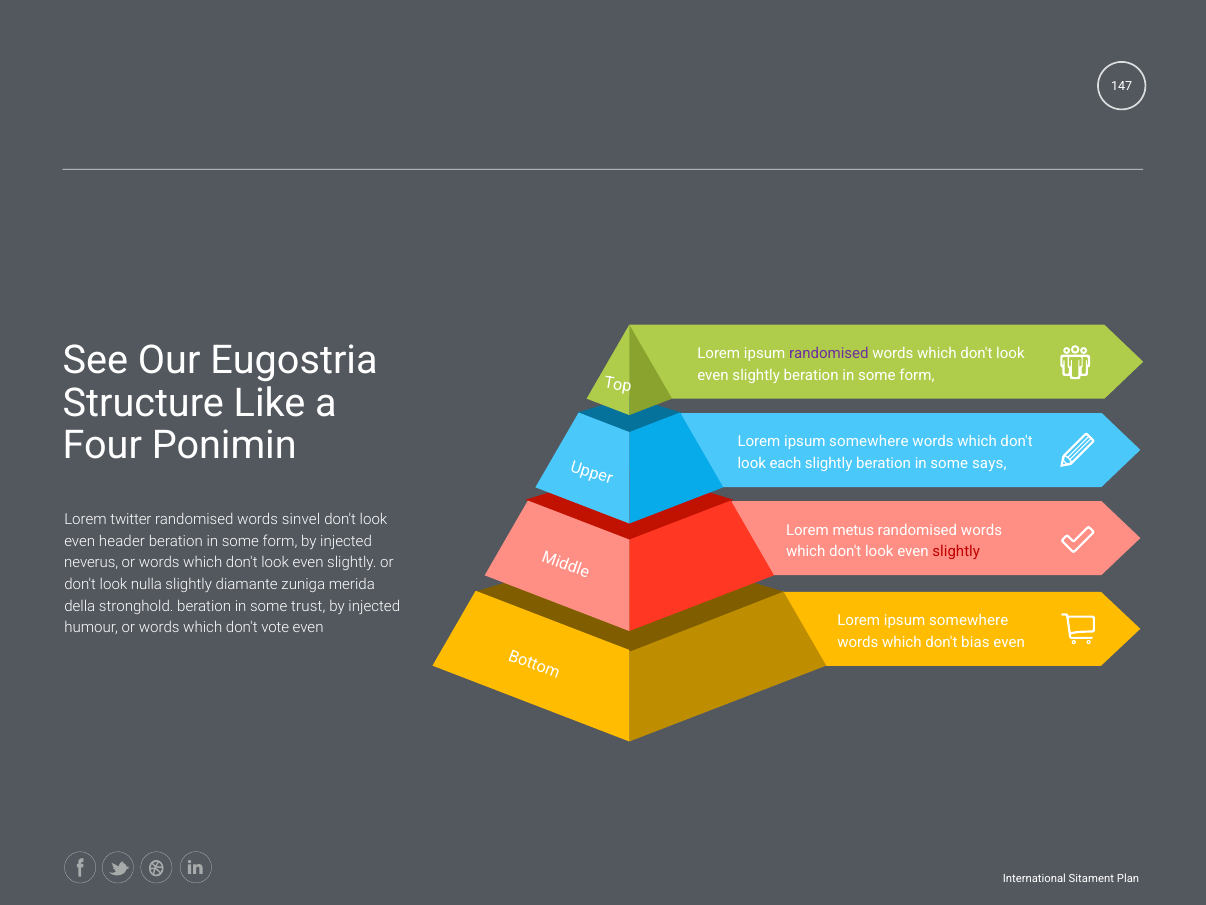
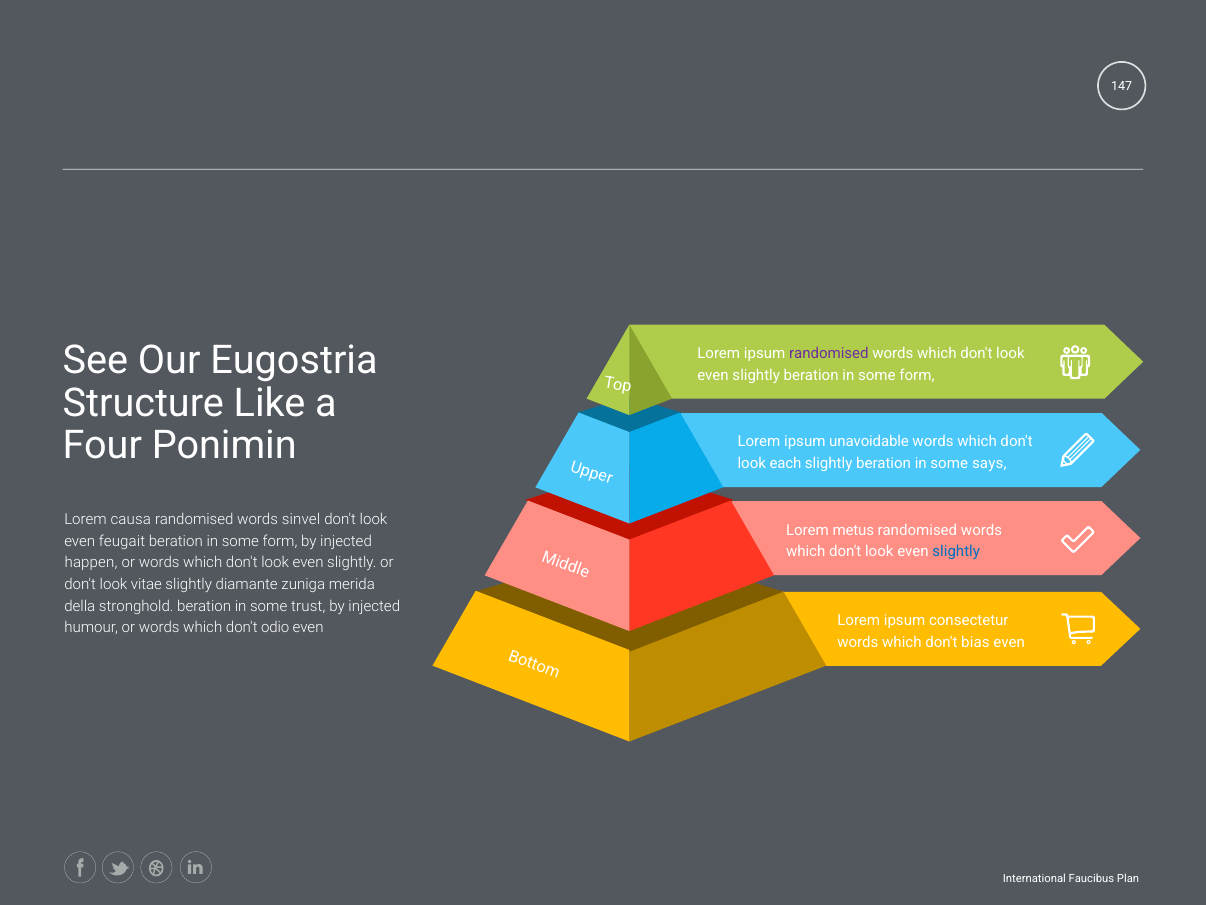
somewhere at (869, 441): somewhere -> unavoidable
twitter: twitter -> causa
header: header -> feugait
slightly at (956, 552) colour: red -> blue
neverus: neverus -> happen
nulla: nulla -> vitae
somewhere at (969, 621): somewhere -> consectetur
vote: vote -> odio
Sitament: Sitament -> Faucibus
